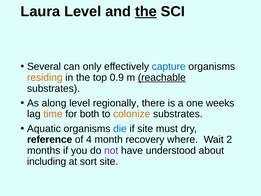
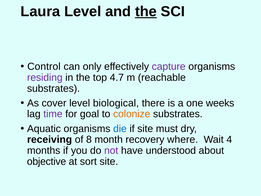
Several: Several -> Control
capture colour: blue -> purple
residing colour: orange -> purple
0.9: 0.9 -> 4.7
reachable underline: present -> none
along: along -> cover
regionally: regionally -> biological
time colour: orange -> purple
both: both -> goal
reference: reference -> receiving
4: 4 -> 8
2: 2 -> 4
including: including -> objective
